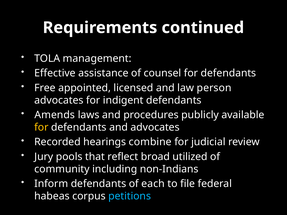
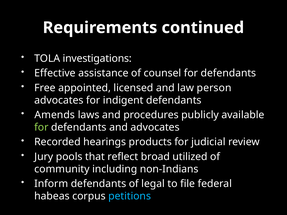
management: management -> investigations
for at (41, 127) colour: yellow -> light green
combine: combine -> products
each: each -> legal
